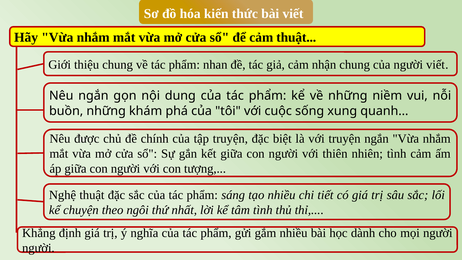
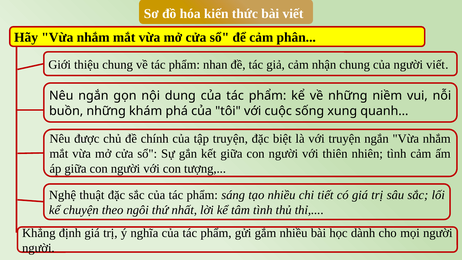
cảm thuật: thuật -> phân
